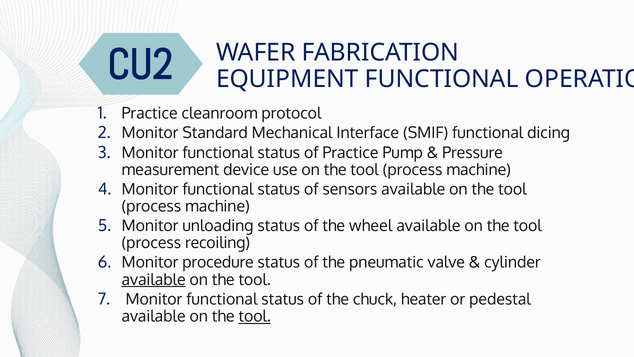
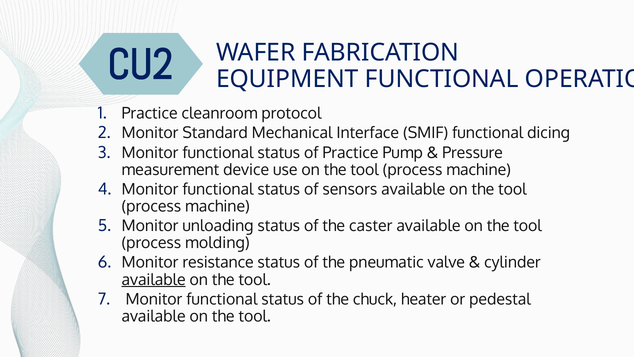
wheel: wheel -> caster
recoiling: recoiling -> molding
procedure: procedure -> resistance
tool at (255, 316) underline: present -> none
